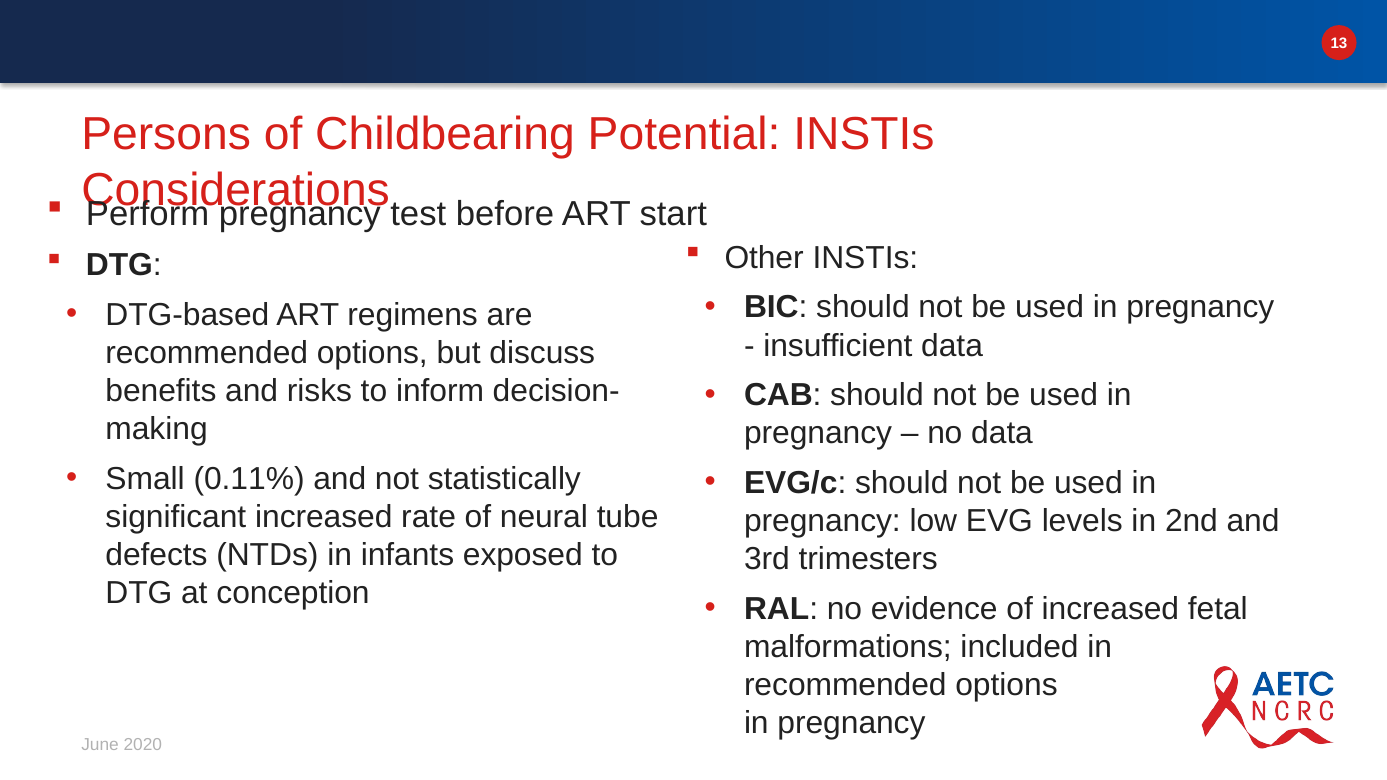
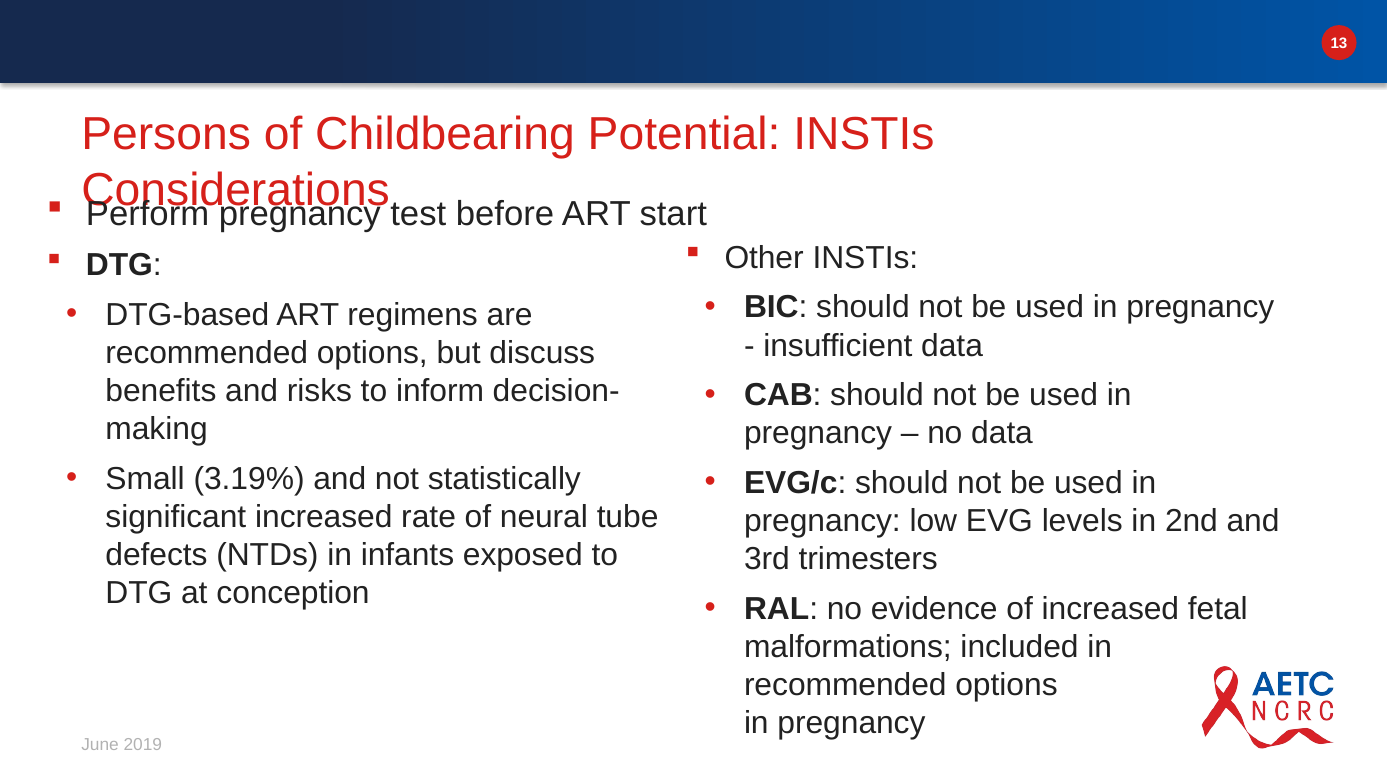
0.11%: 0.11% -> 3.19%
2020: 2020 -> 2019
